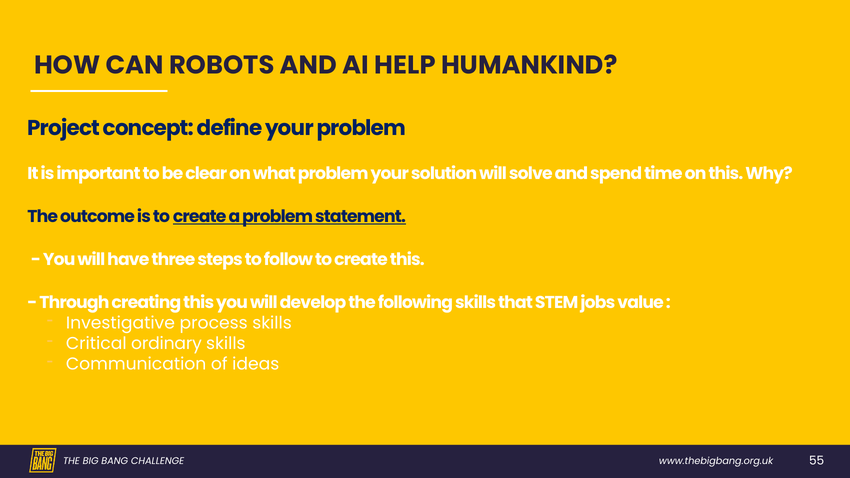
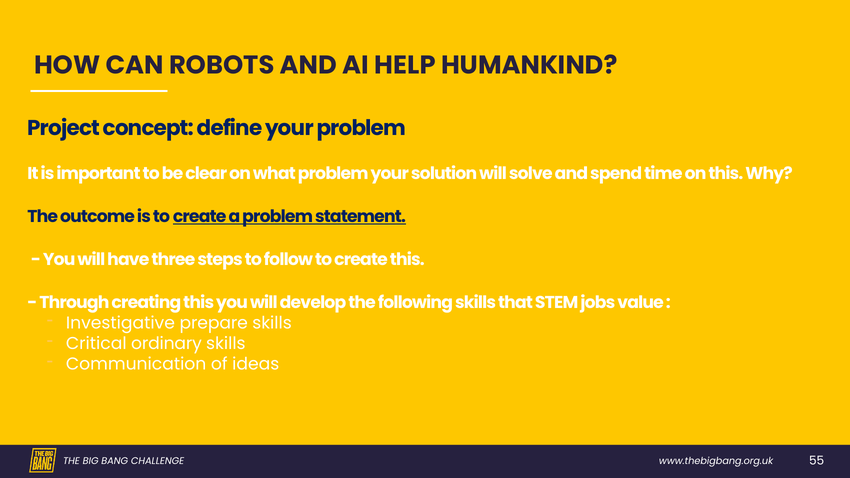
process: process -> prepare
